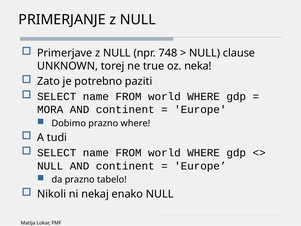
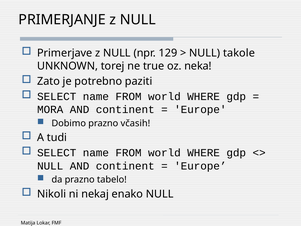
748: 748 -> 129
clause: clause -> takole
prazno where: where -> včasih
